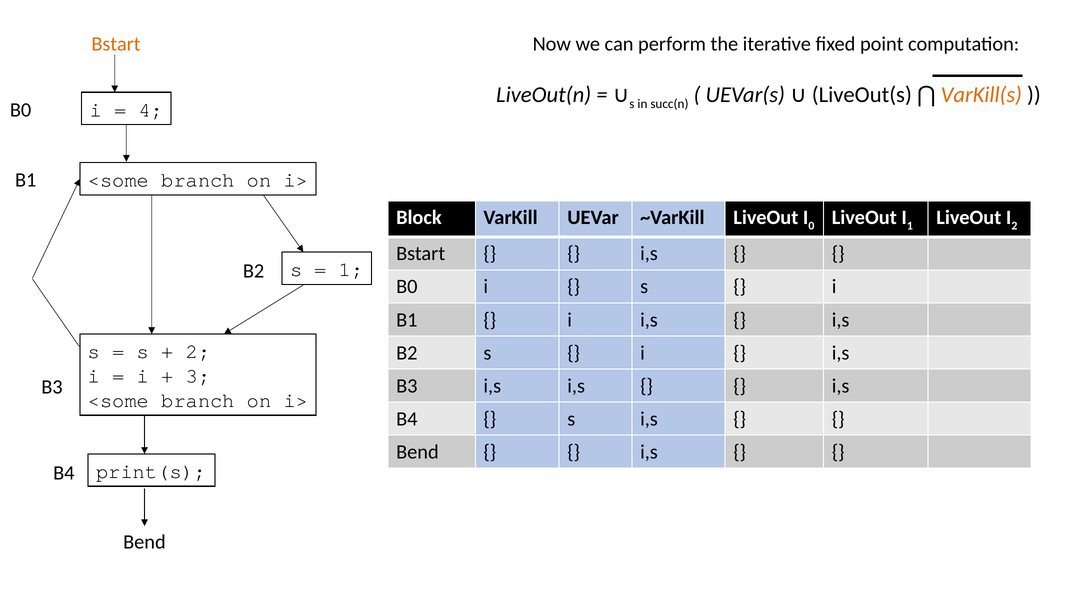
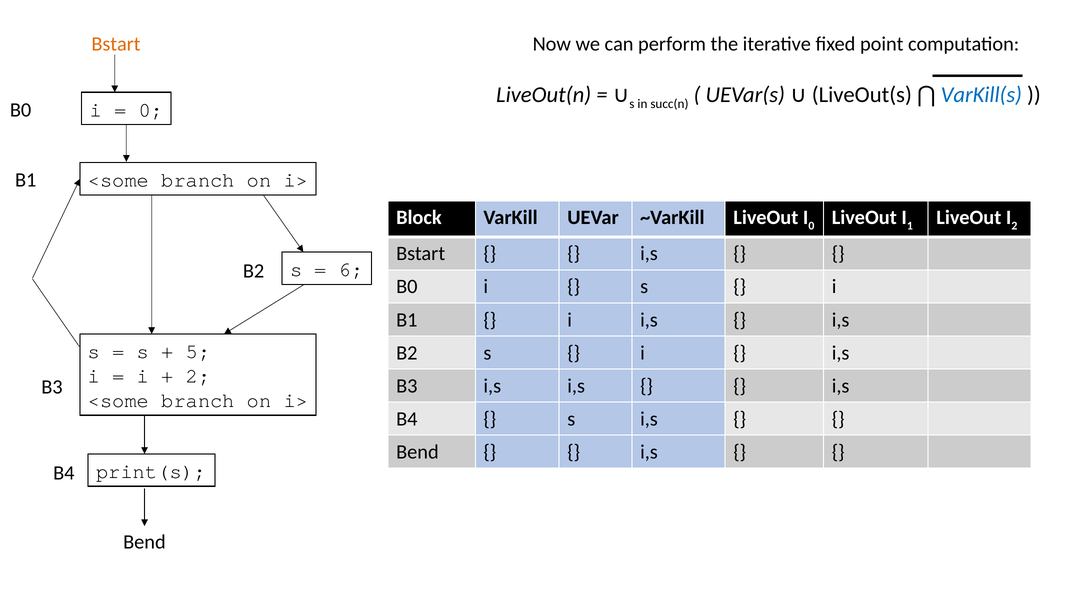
VarKill(s colour: orange -> blue
4 at (151, 110): 4 -> 0
1 at (351, 270): 1 -> 6
2 at (198, 352): 2 -> 5
3 at (198, 376): 3 -> 2
